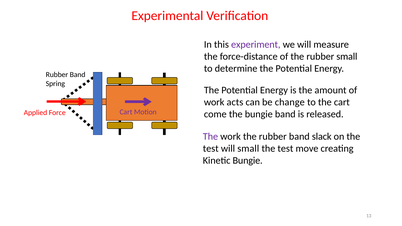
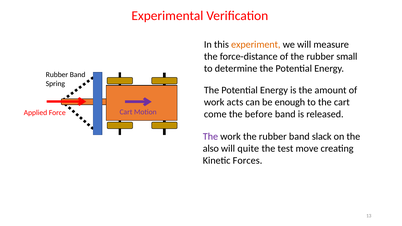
experiment colour: purple -> orange
change: change -> enough
the bungie: bungie -> before
test at (211, 149): test -> also
will small: small -> quite
Kinetic Bungie: Bungie -> Forces
